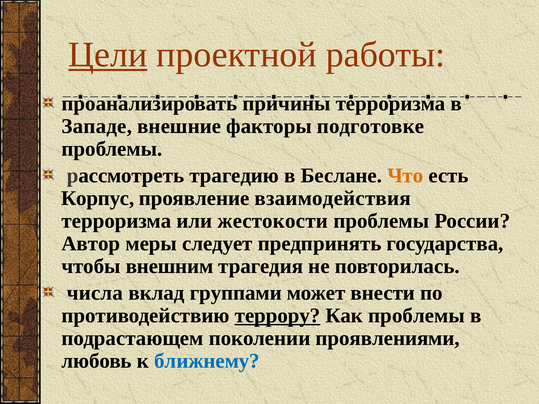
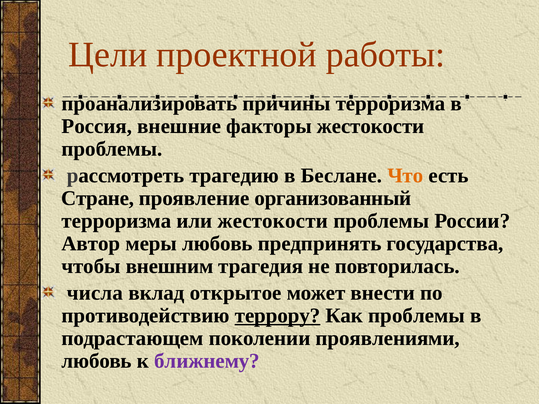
Цели underline: present -> none
Западе: Западе -> Россия
факторы подготовке: подготовке -> жестокости
Корпус: Корпус -> Стране
взаимодействия: взаимодействия -> организованный
меры следует: следует -> любовь
группами: группами -> открытое
ближнему colour: blue -> purple
